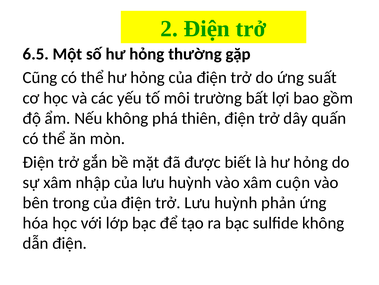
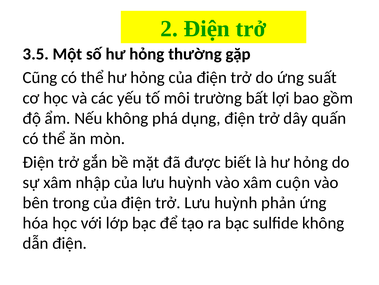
6.5: 6.5 -> 3.5
thiên: thiên -> dụng
